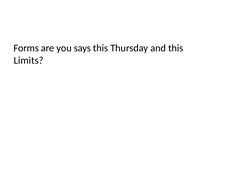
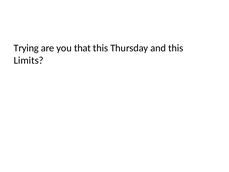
Forms: Forms -> Trying
says: says -> that
